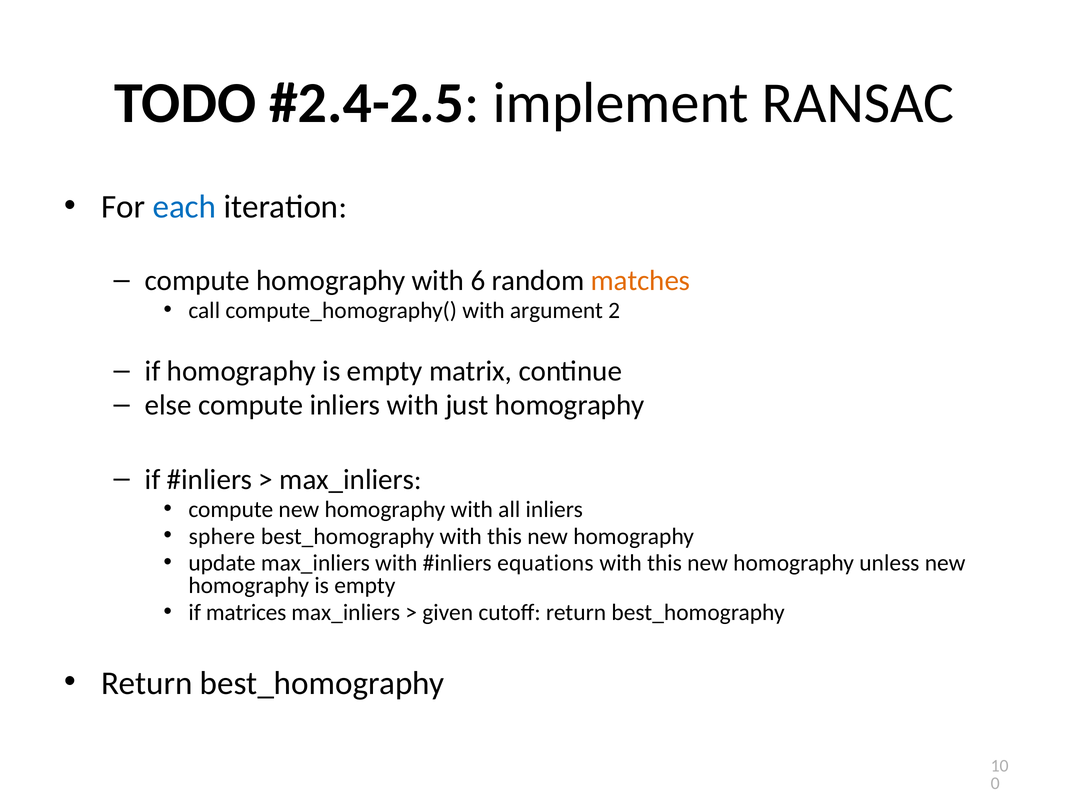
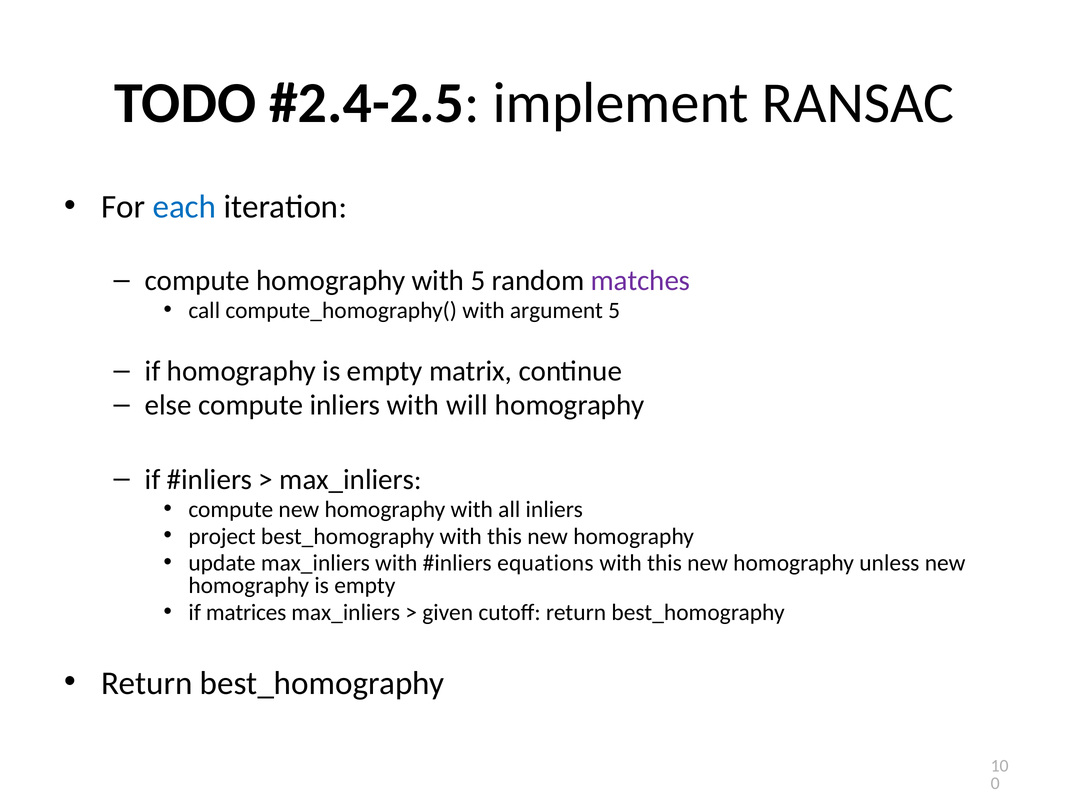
with 6: 6 -> 5
matches colour: orange -> purple
argument 2: 2 -> 5
just: just -> will
sphere: sphere -> project
